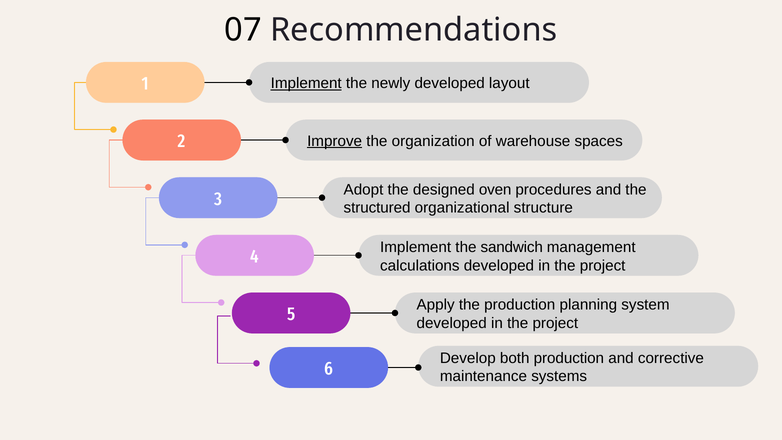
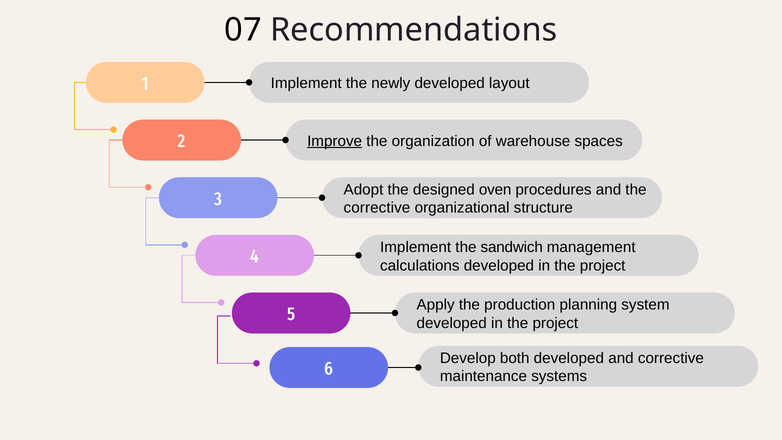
Implement at (306, 83) underline: present -> none
structured at (377, 208): structured -> corrective
both production: production -> developed
